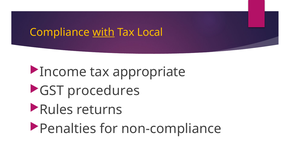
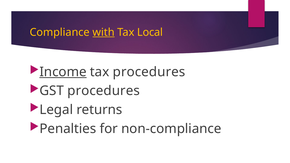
Income underline: none -> present
tax appropriate: appropriate -> procedures
Rules: Rules -> Legal
